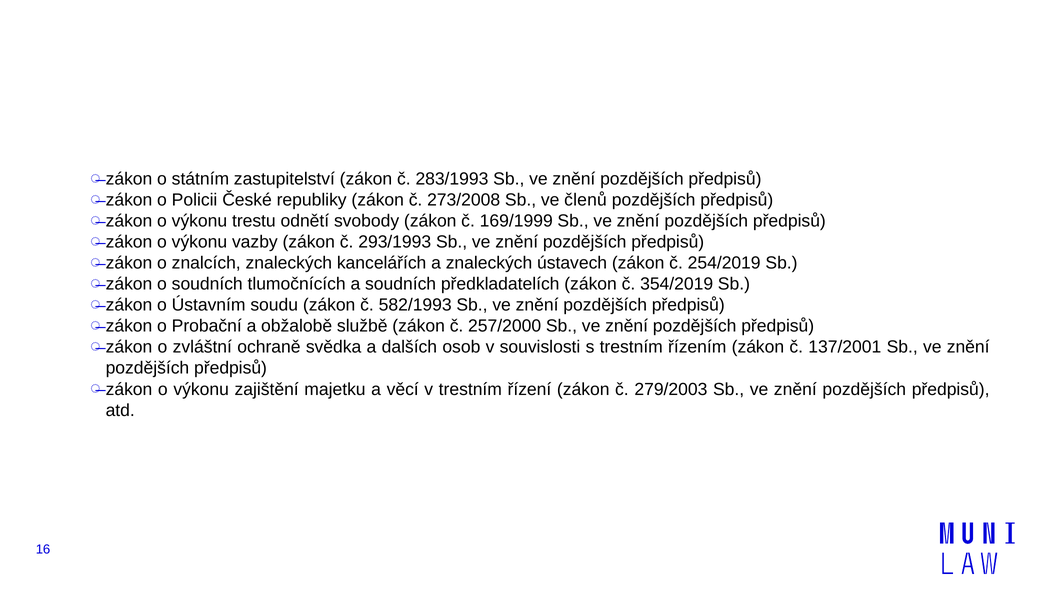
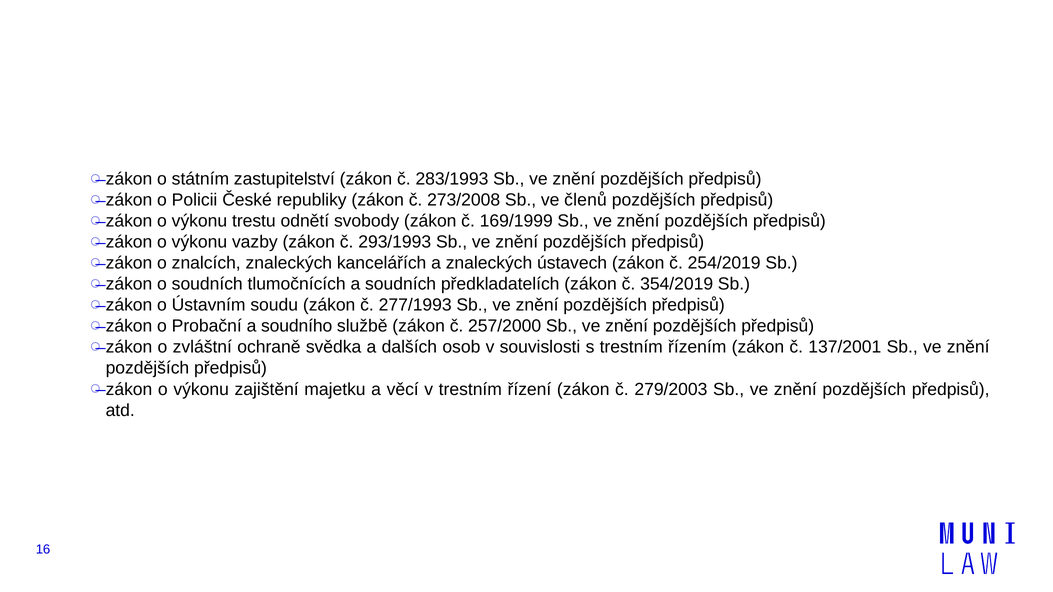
582/1993: 582/1993 -> 277/1993
obžalobě: obžalobě -> soudního
